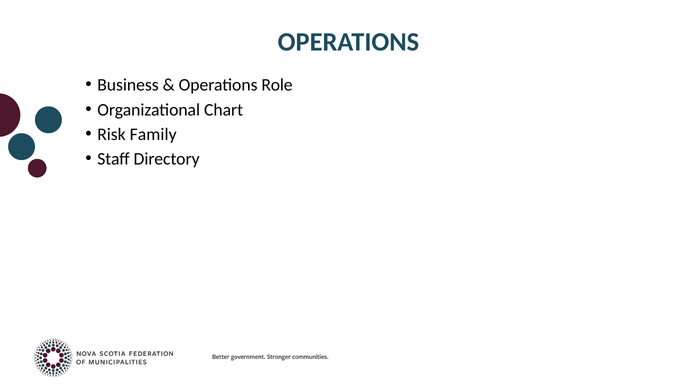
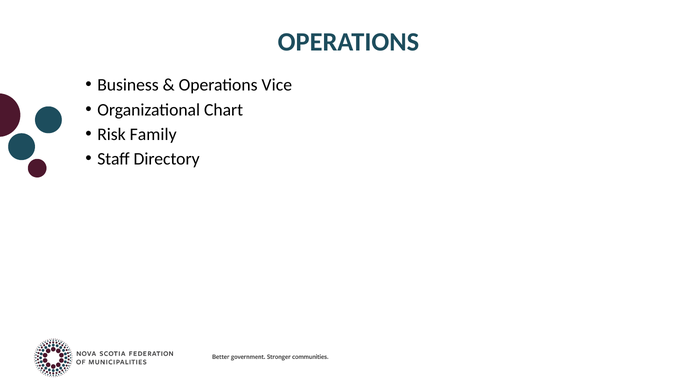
Role: Role -> Vice
